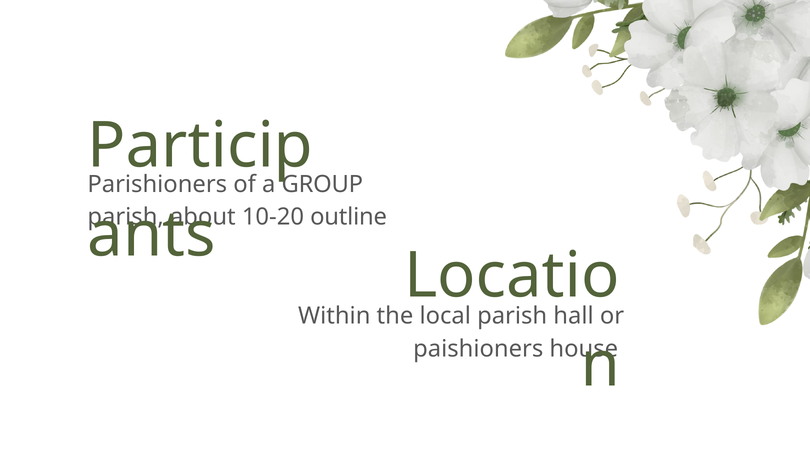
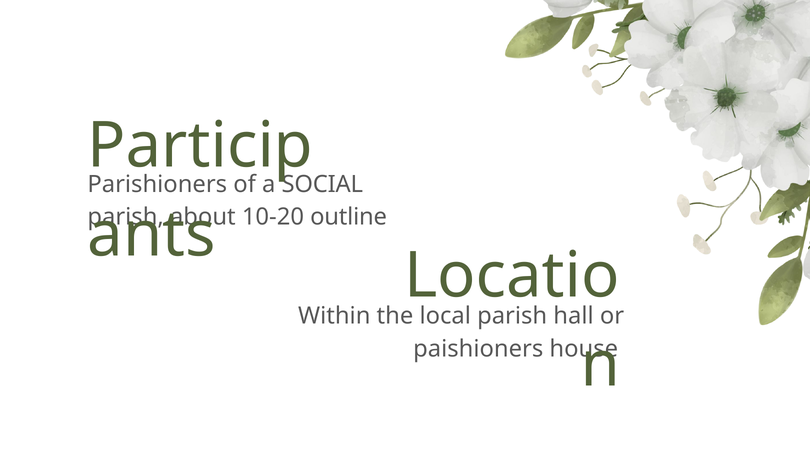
GROUP: GROUP -> SOCIAL
